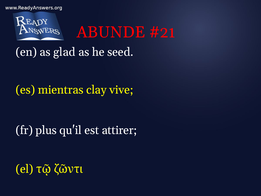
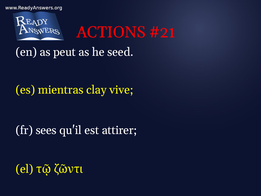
ABUNDE: ABUNDE -> ACTIONS
glad: glad -> peut
plus: plus -> sees
